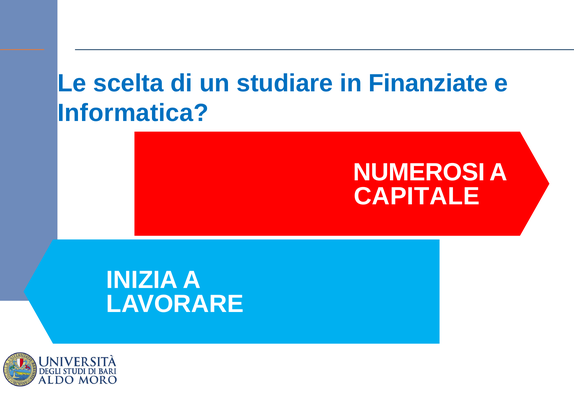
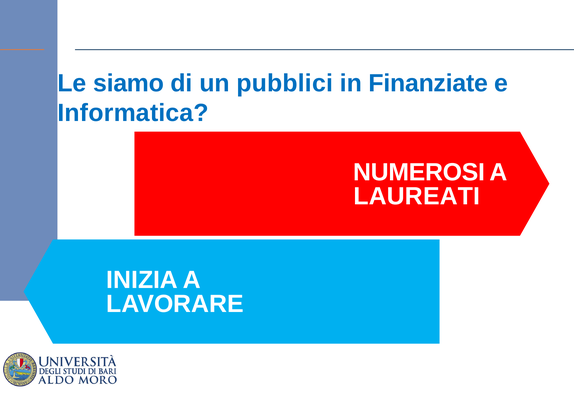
scelta: scelta -> siamo
studiare: studiare -> pubblici
CAPITALE: CAPITALE -> LAUREATI
